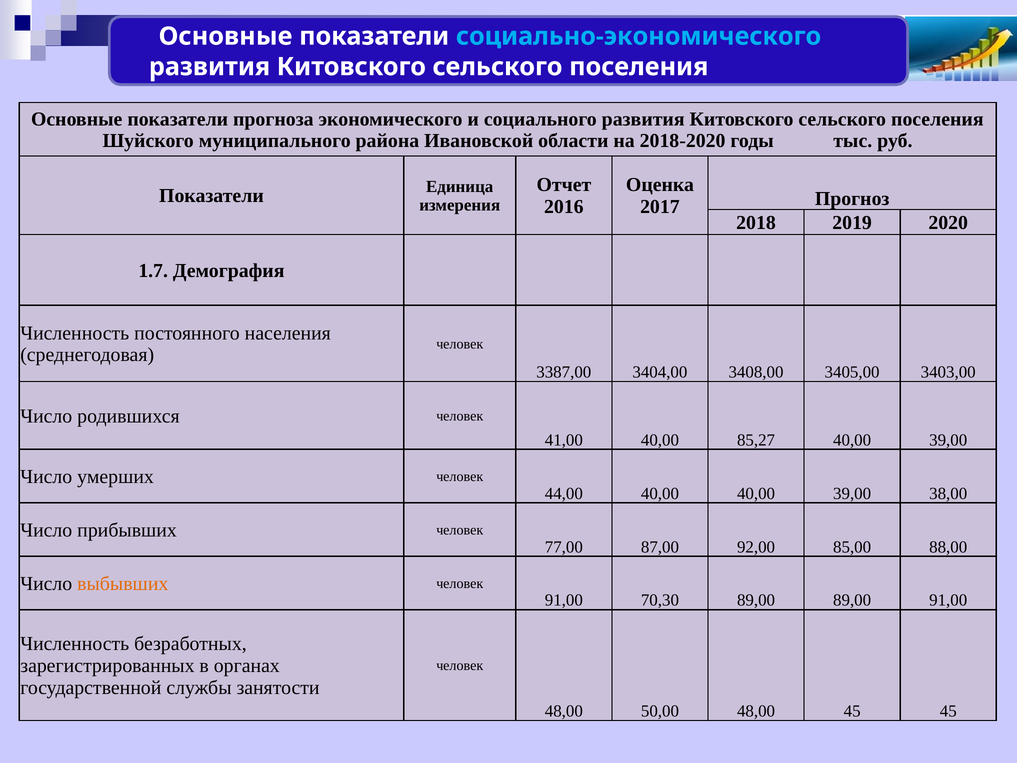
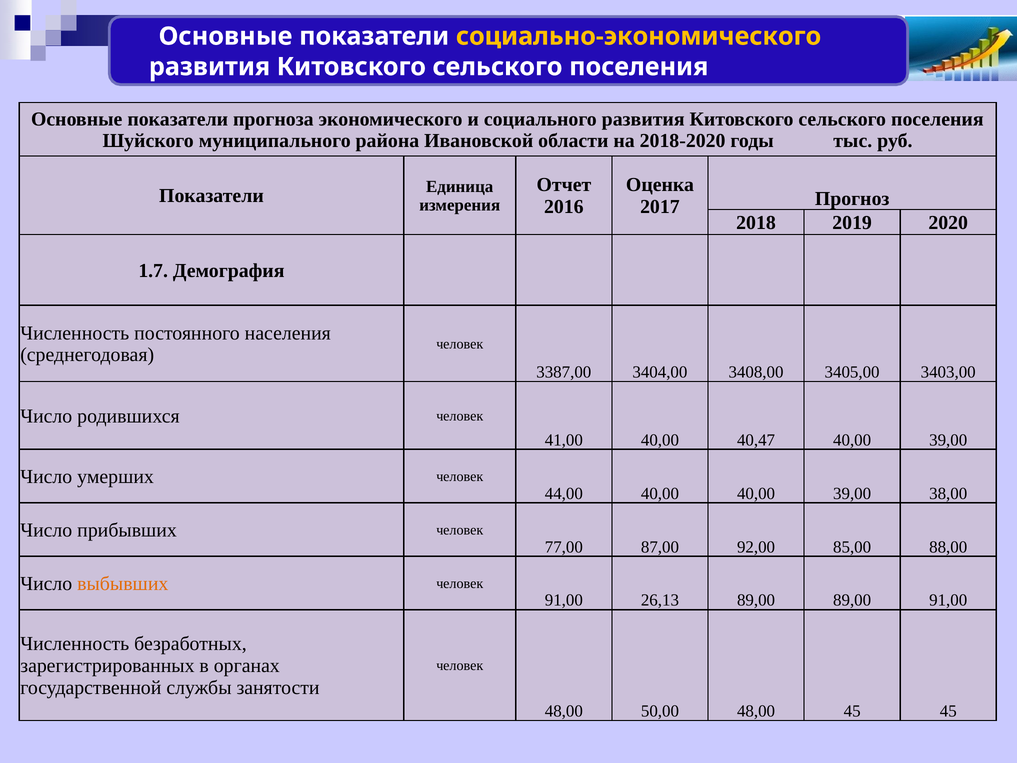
социально-экономического colour: light blue -> yellow
85,27: 85,27 -> 40,47
70,30: 70,30 -> 26,13
